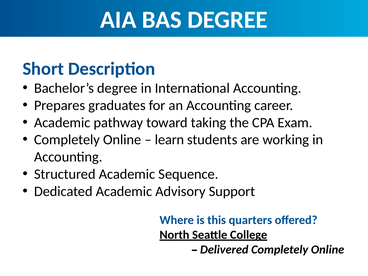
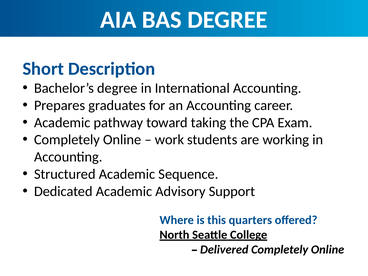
learn: learn -> work
